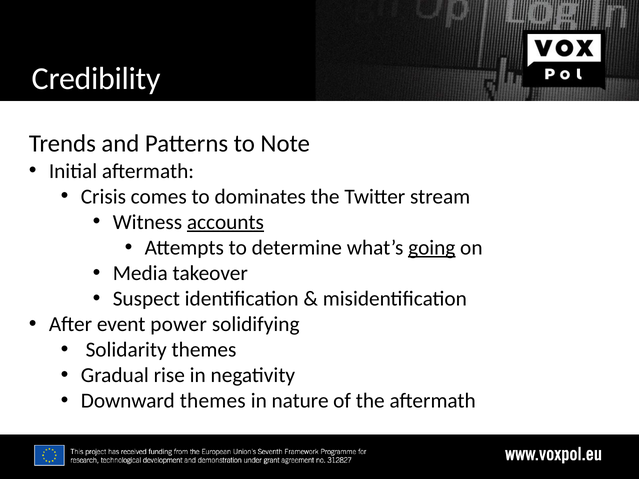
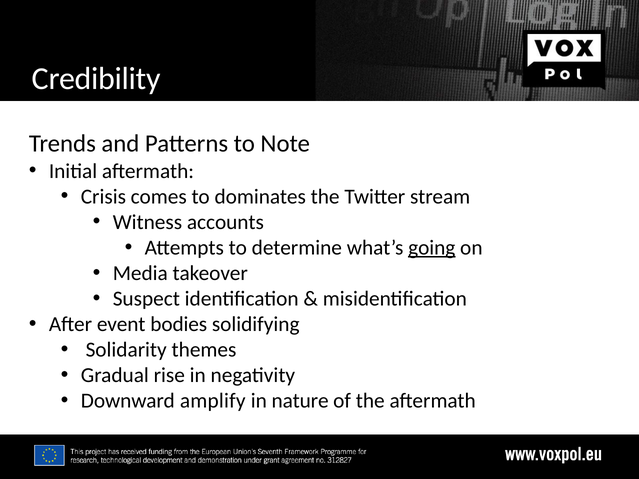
accounts underline: present -> none
power: power -> bodies
Downward themes: themes -> amplify
